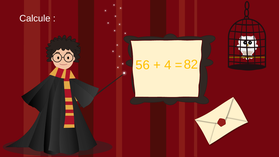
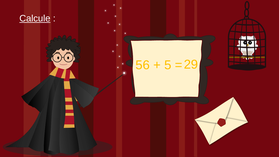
Calcule underline: none -> present
4: 4 -> 5
82: 82 -> 29
